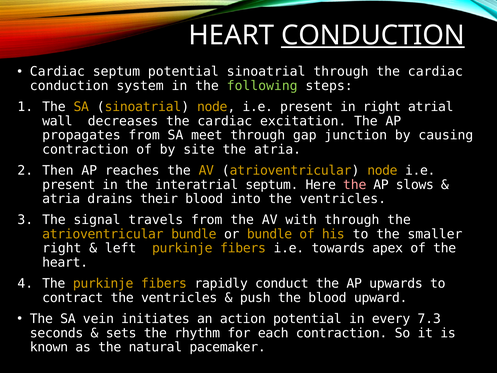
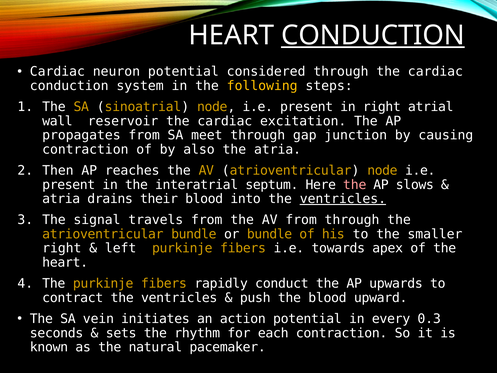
Cardiac septum: septum -> neuron
potential sinoatrial: sinoatrial -> considered
following colour: light green -> yellow
decreases: decreases -> reservoir
site: site -> also
ventricles at (343, 199) underline: none -> present
AV with: with -> from
7.3: 7.3 -> 0.3
